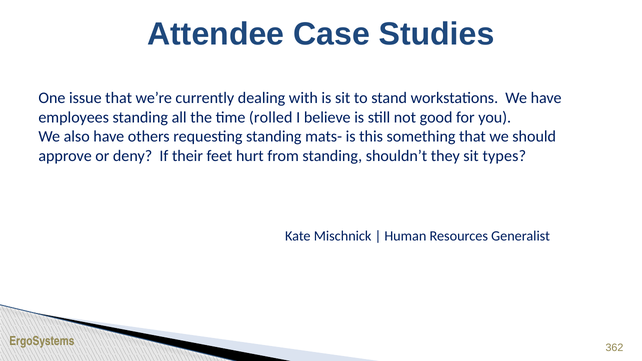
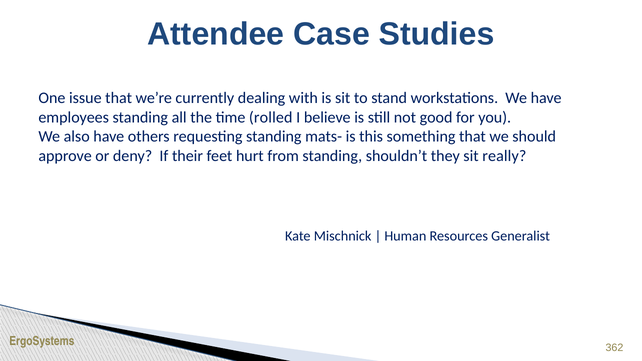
types: types -> really
